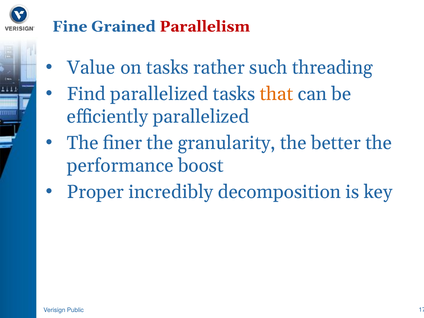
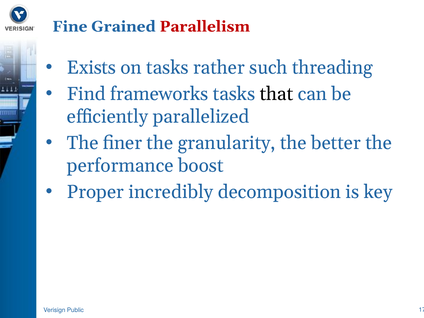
Value: Value -> Exists
Find parallelized: parallelized -> frameworks
that colour: orange -> black
